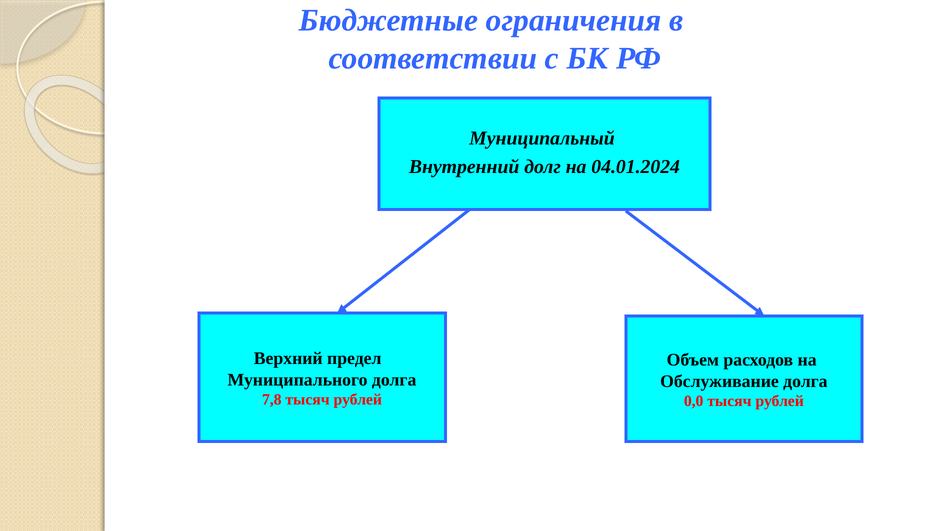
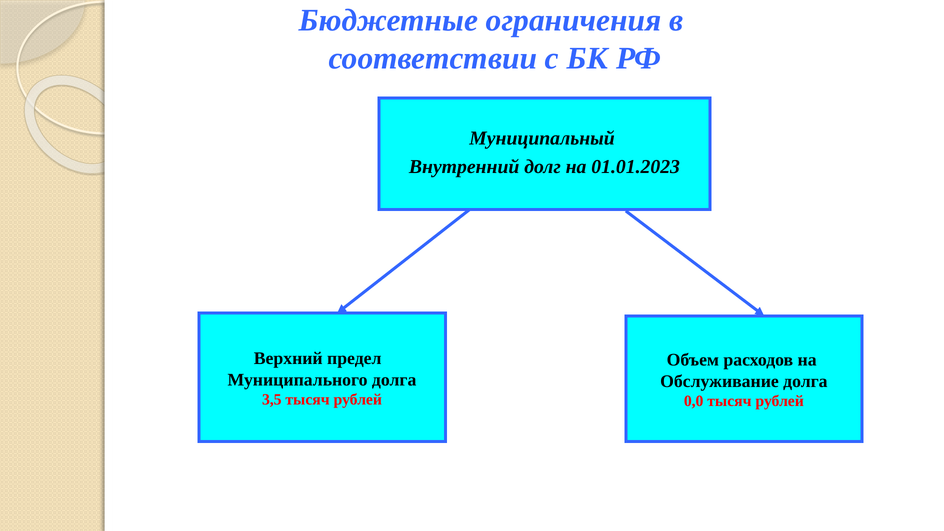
04.01.2024: 04.01.2024 -> 01.01.2023
7,8: 7,8 -> 3,5
